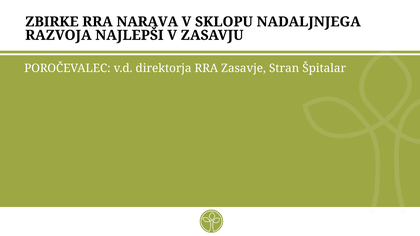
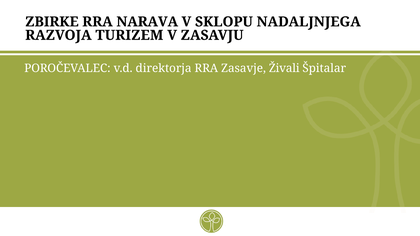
NAJLEPŠI: NAJLEPŠI -> TURIZEM
Stran: Stran -> Živali
